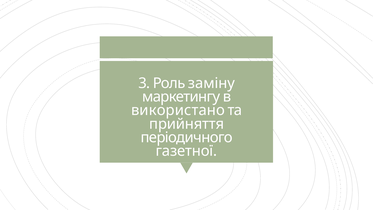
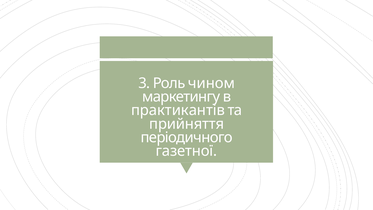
заміну: заміну -> чином
використано: використано -> практикантів
